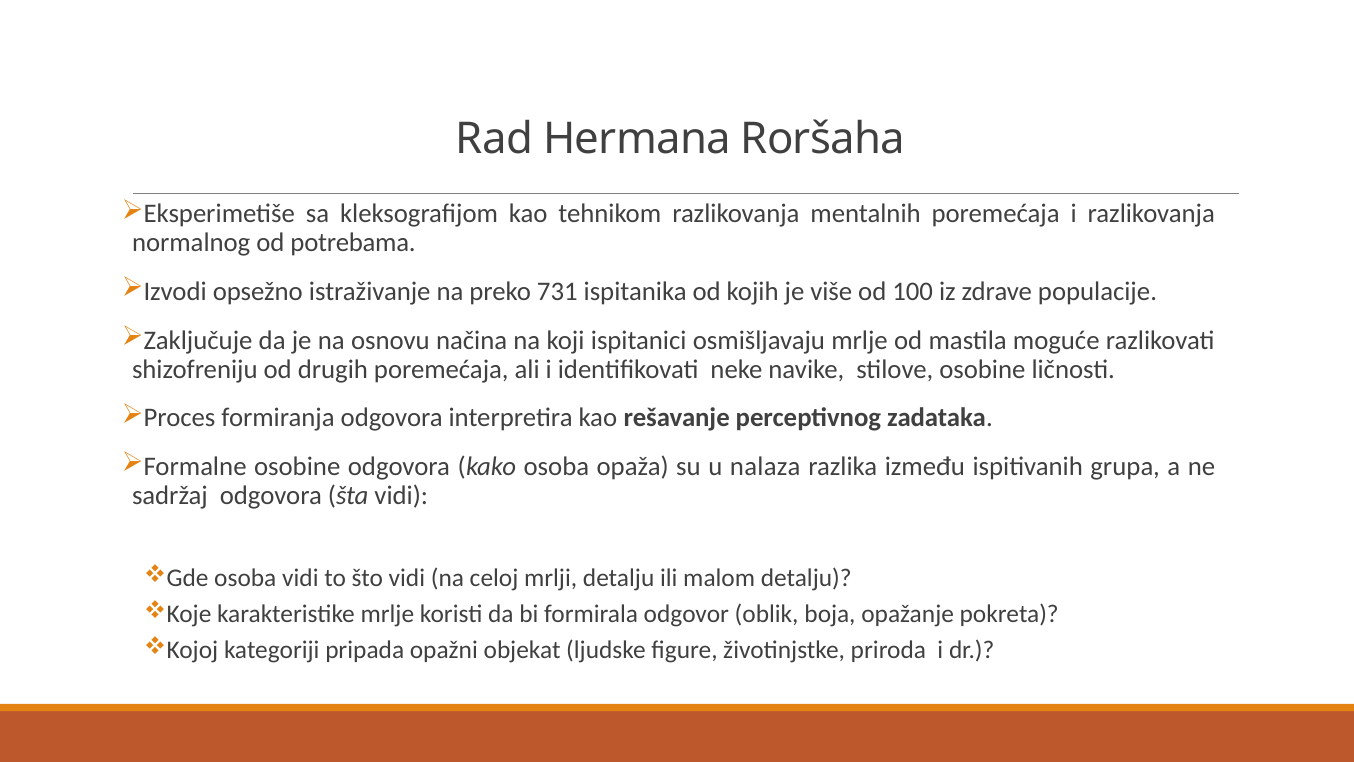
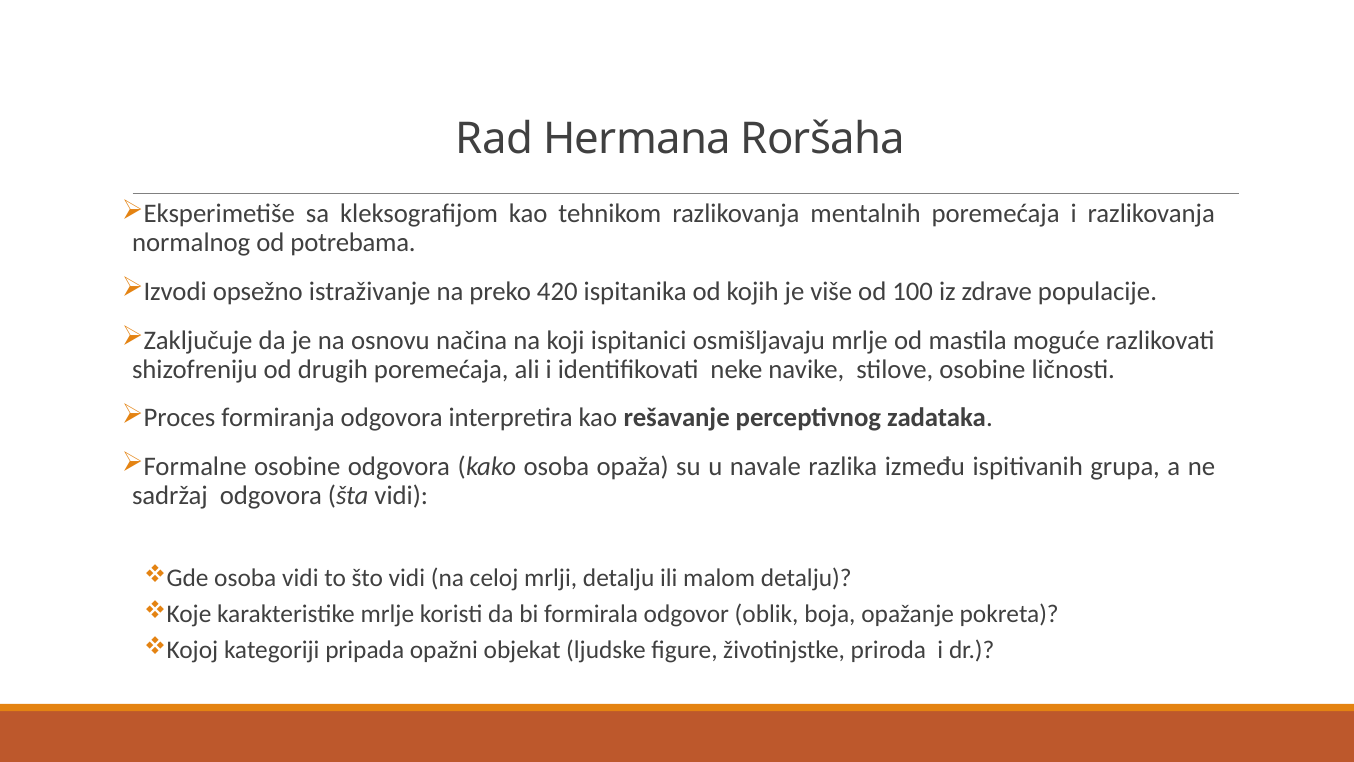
731: 731 -> 420
nalaza: nalaza -> navale
